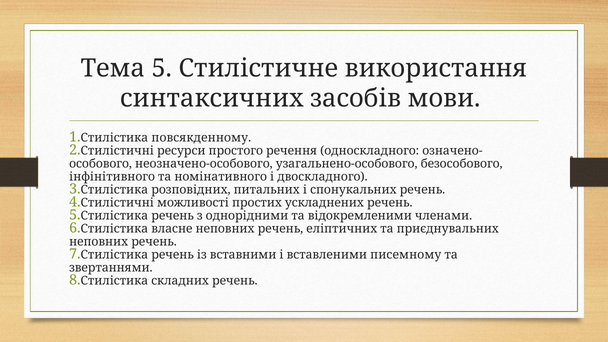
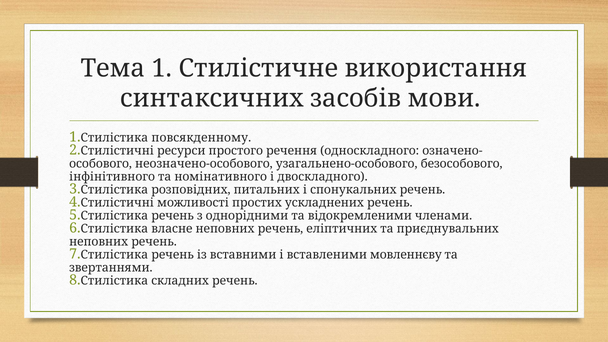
Тема 5: 5 -> 1
писемному: писемному -> мовленнєву
